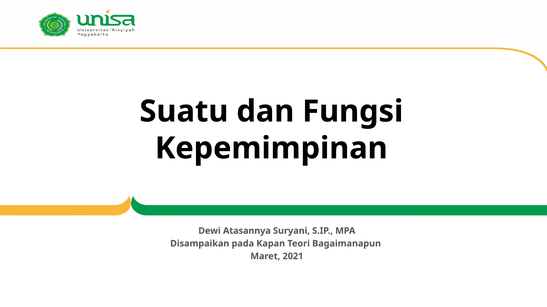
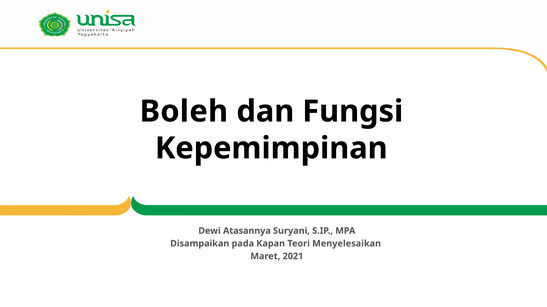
Suatu: Suatu -> Boleh
Bagaimanapun: Bagaimanapun -> Menyelesaikan
